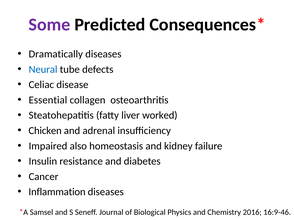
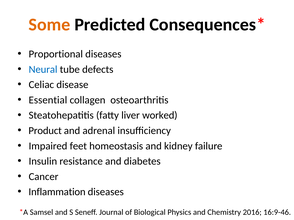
Some colour: purple -> orange
Dramatically: Dramatically -> Proportional
Chicken: Chicken -> Product
also: also -> feet
